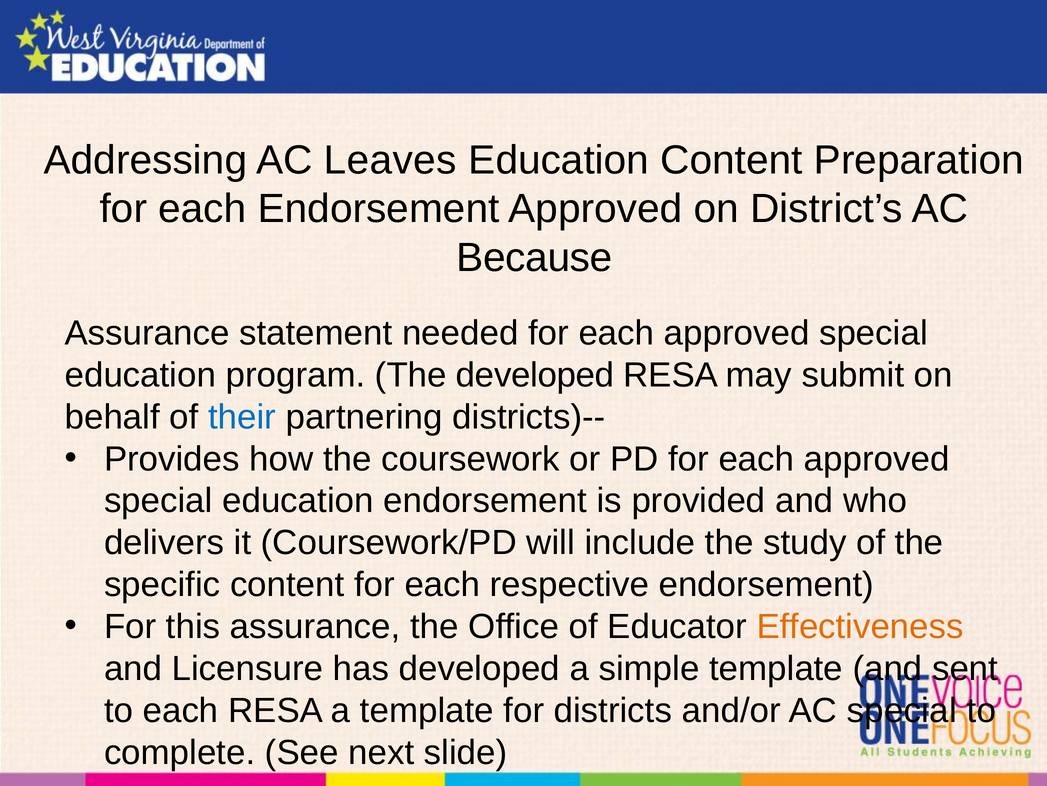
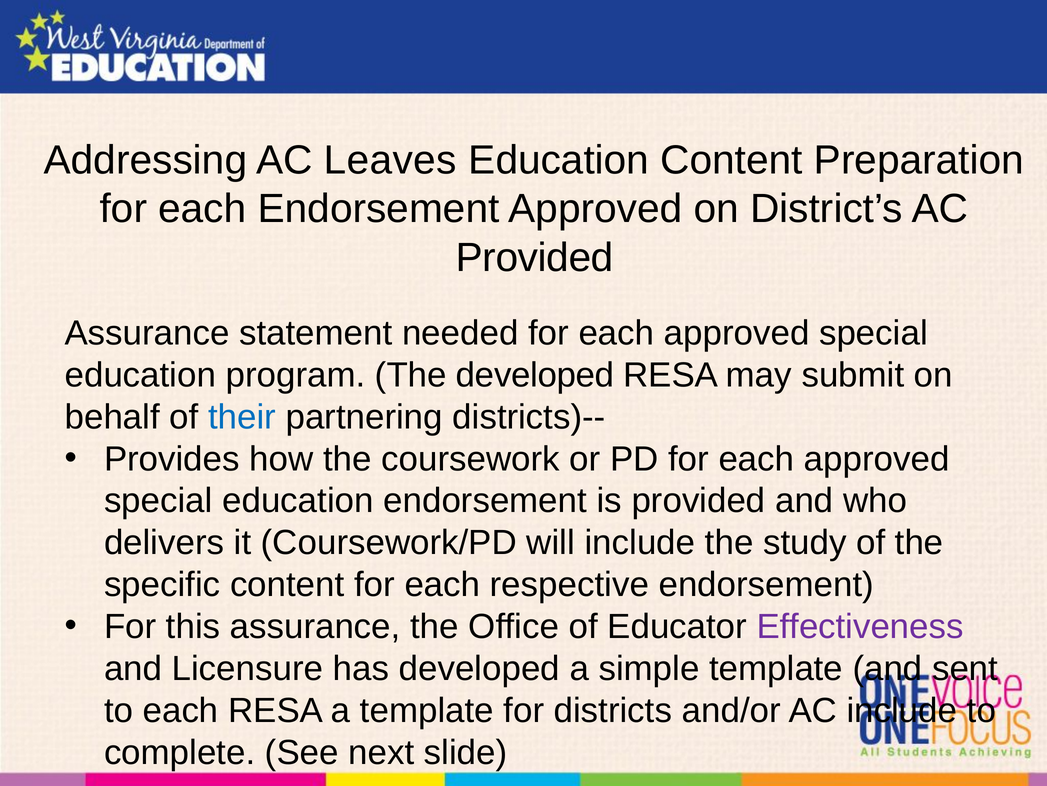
Because at (535, 258): Because -> Provided
Effectiveness colour: orange -> purple
AC special: special -> include
